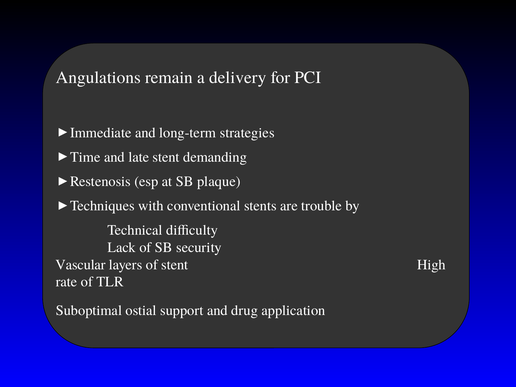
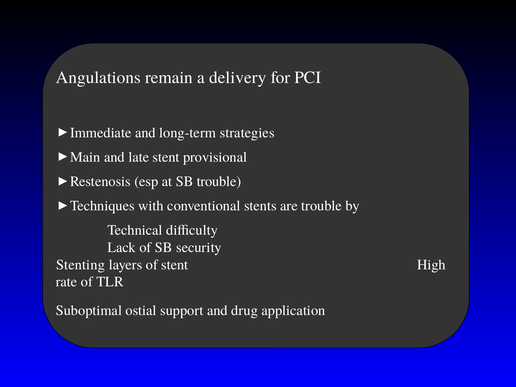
Time: Time -> Main
demanding: demanding -> provisional
SB plaque: plaque -> trouble
Vascular: Vascular -> Stenting
